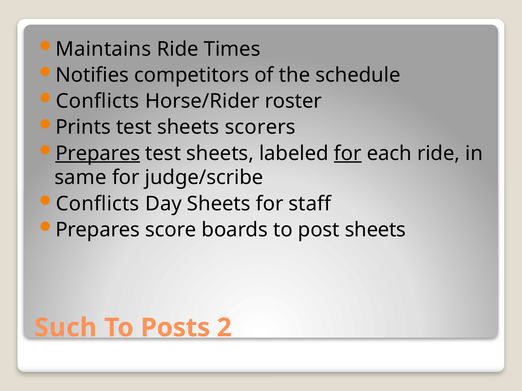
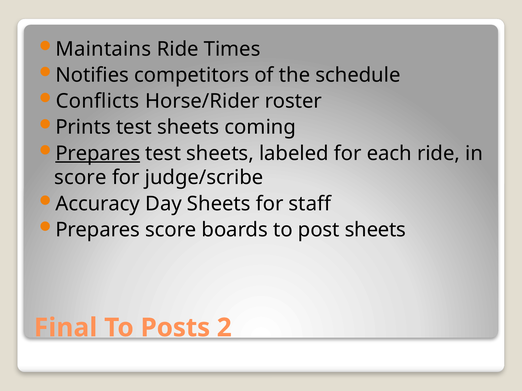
scorers: scorers -> coming
for at (348, 154) underline: present -> none
same at (80, 178): same -> score
Conflicts at (98, 204): Conflicts -> Accuracy
Such: Such -> Final
